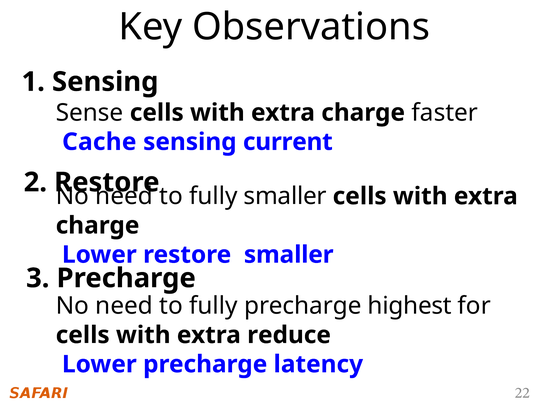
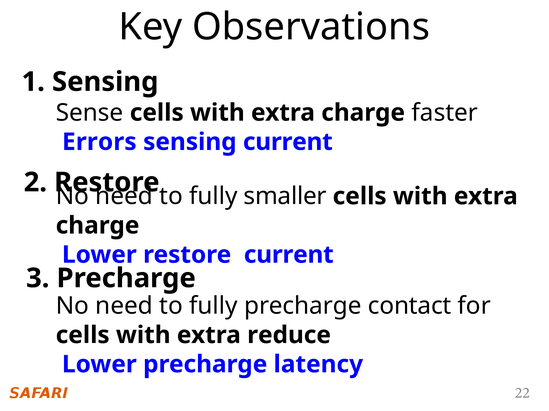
Cache: Cache -> Errors
restore smaller: smaller -> current
highest: highest -> contact
